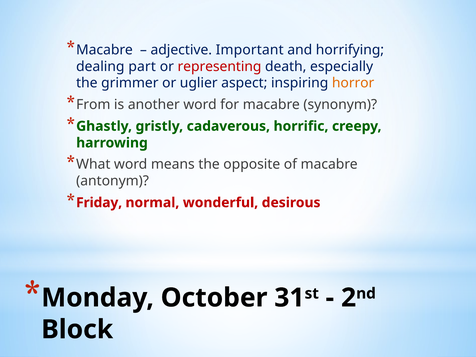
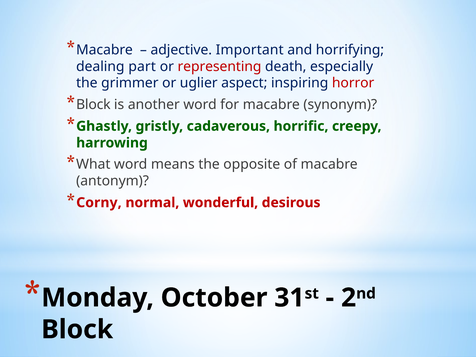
horror colour: orange -> red
From at (93, 105): From -> Block
Friday: Friday -> Corny
